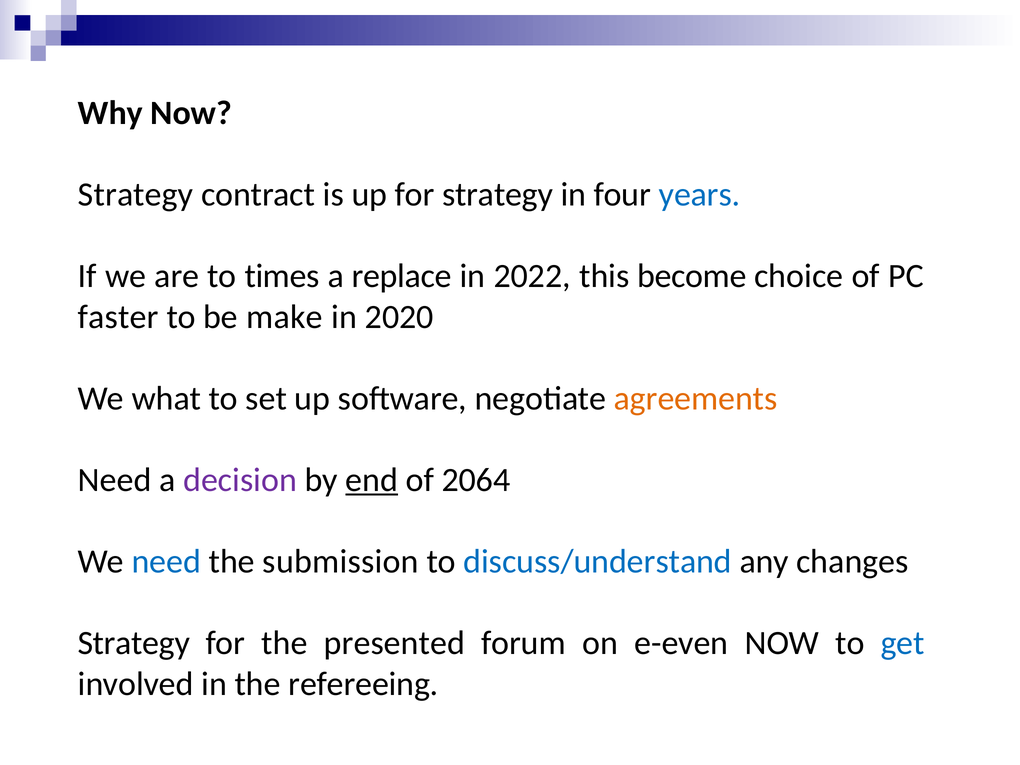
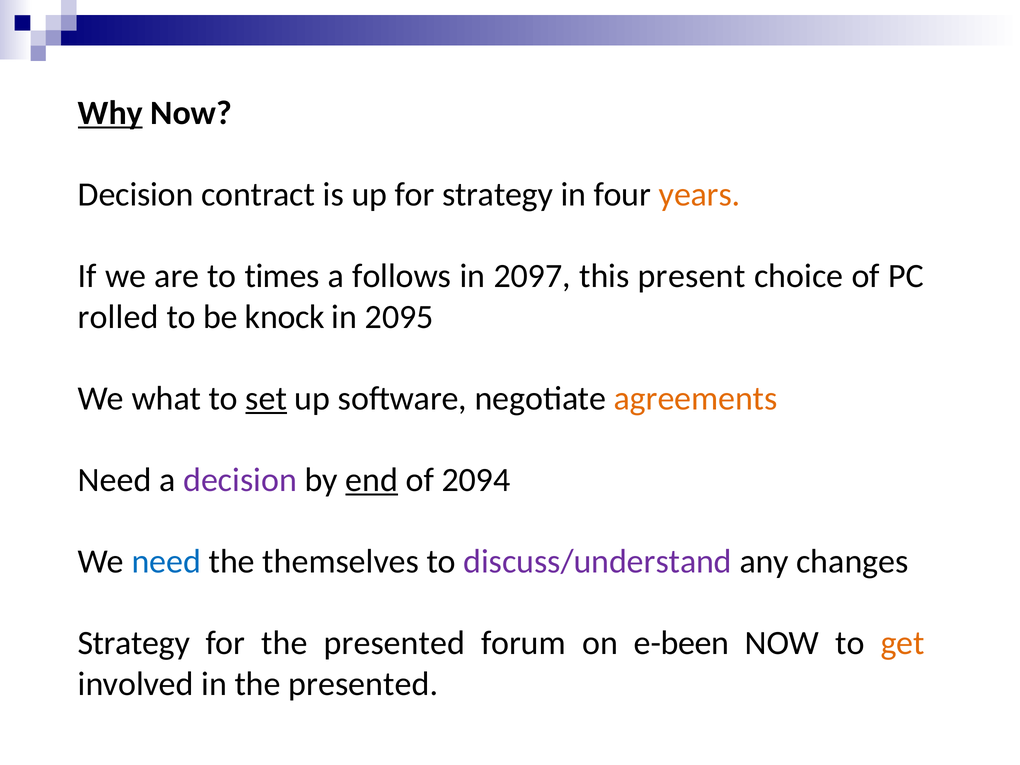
Why underline: none -> present
Strategy at (136, 194): Strategy -> Decision
years colour: blue -> orange
replace: replace -> follows
2022: 2022 -> 2097
become: become -> present
faster: faster -> rolled
make: make -> knock
2020: 2020 -> 2095
set underline: none -> present
2064: 2064 -> 2094
submission: submission -> themselves
discuss/understand colour: blue -> purple
e-even: e-even -> e-been
get colour: blue -> orange
in the refereeing: refereeing -> presented
